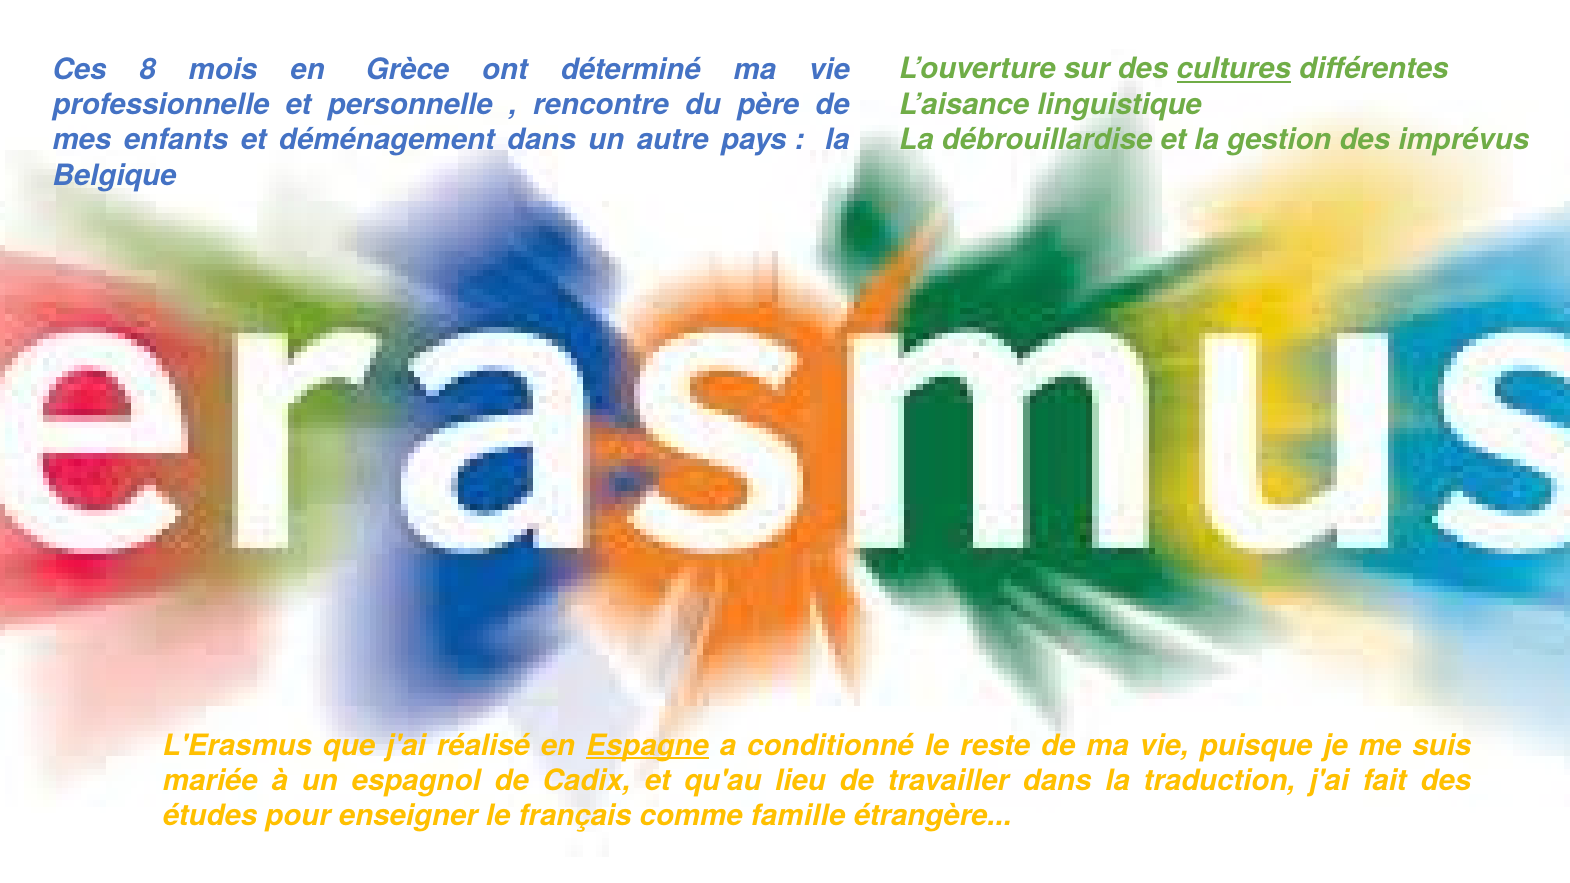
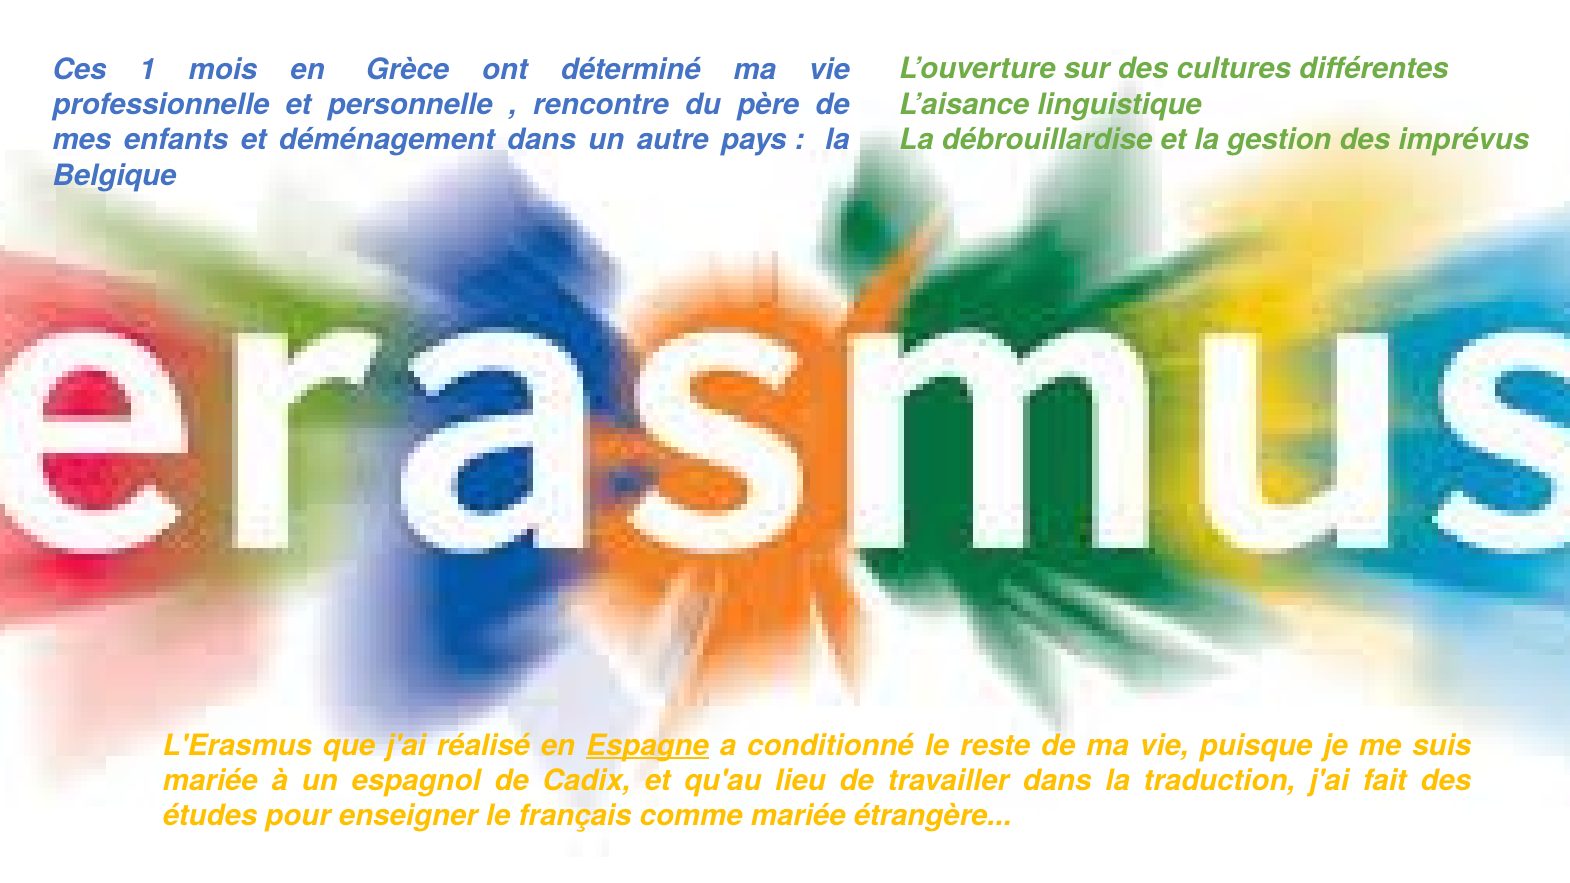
cultures underline: present -> none
8: 8 -> 1
comme famille: famille -> mariée
